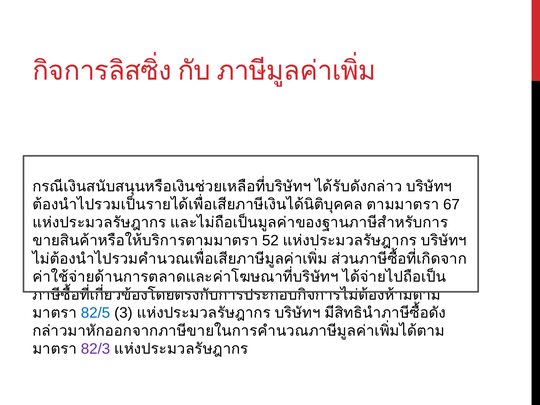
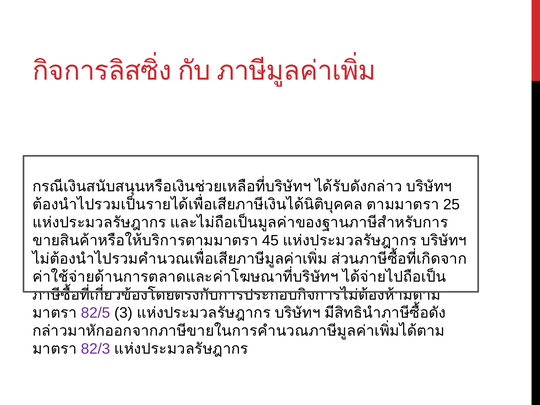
67: 67 -> 25
52: 52 -> 45
82/5 colour: blue -> purple
